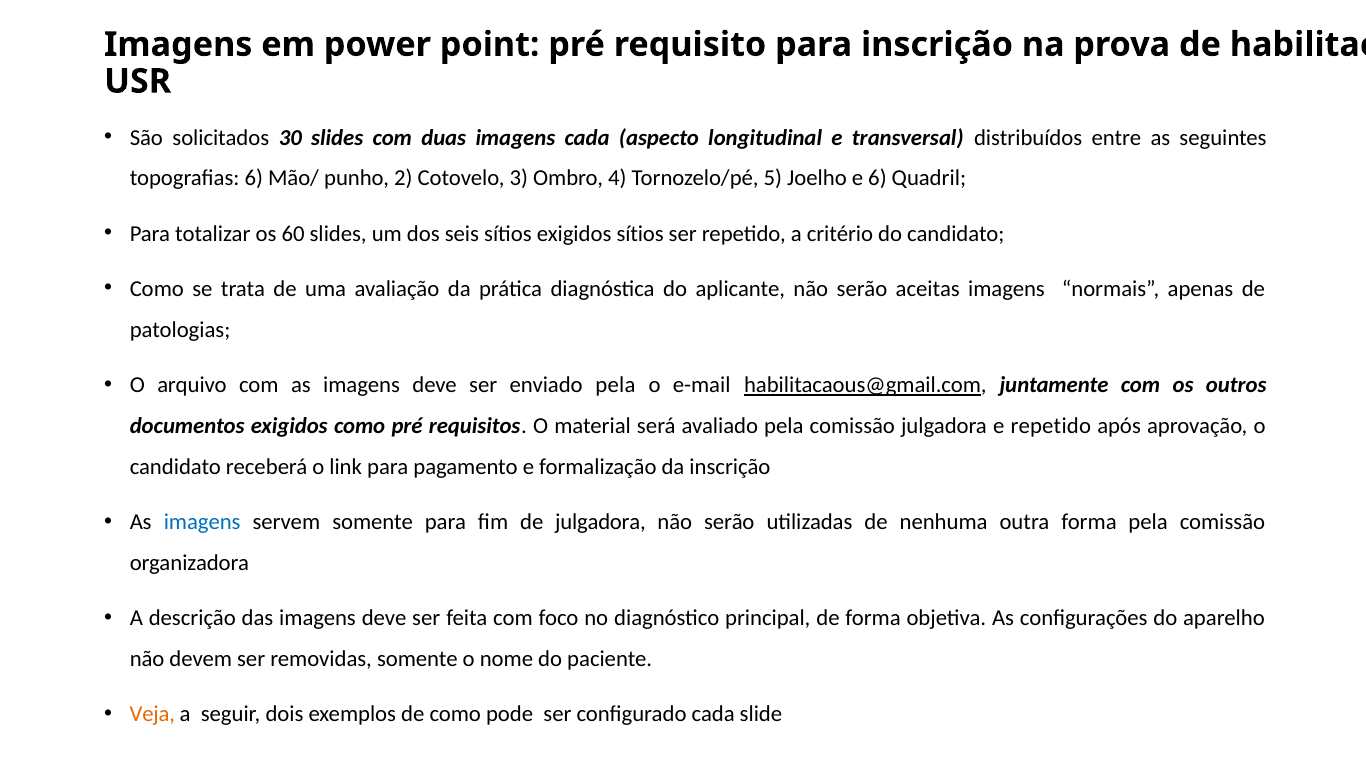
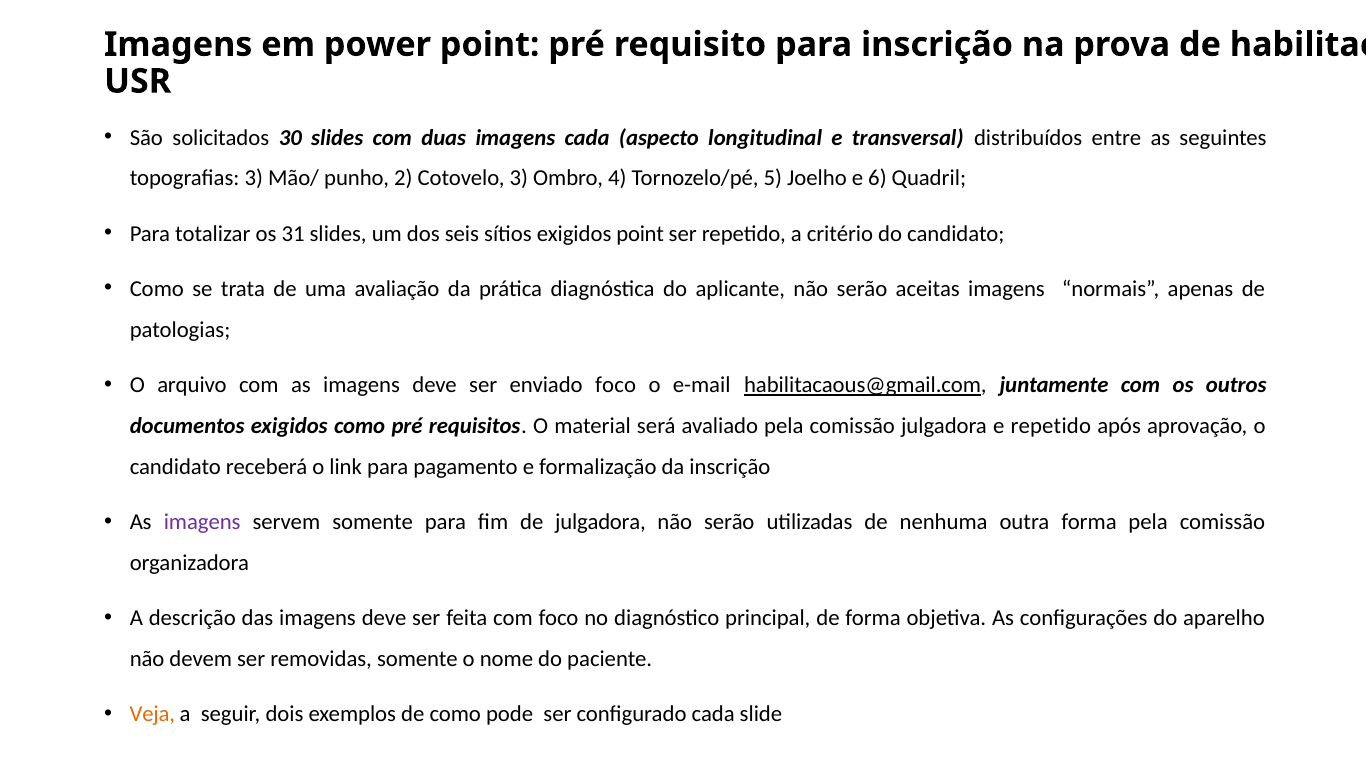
topografias 6: 6 -> 3
60: 60 -> 31
exigidos sítios: sítios -> point
enviado pela: pela -> foco
imagens at (202, 523) colour: blue -> purple
